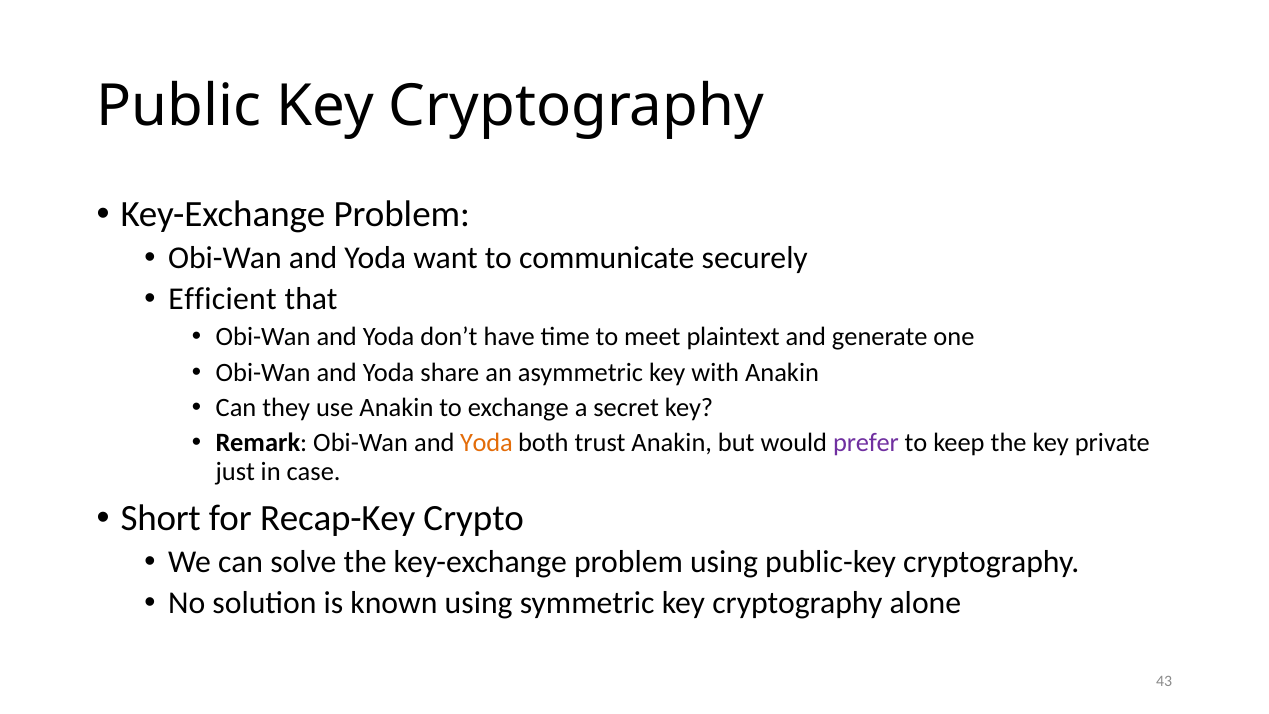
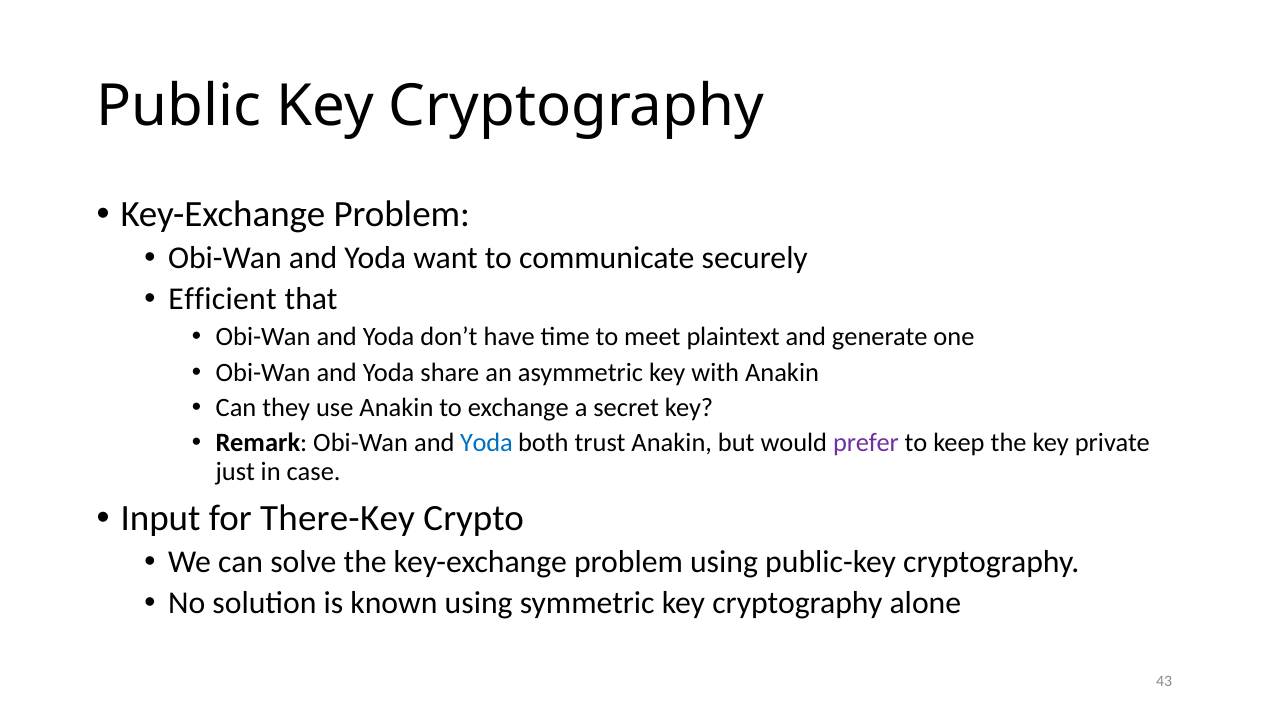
Yoda at (486, 443) colour: orange -> blue
Short: Short -> Input
Recap-Key: Recap-Key -> There-Key
